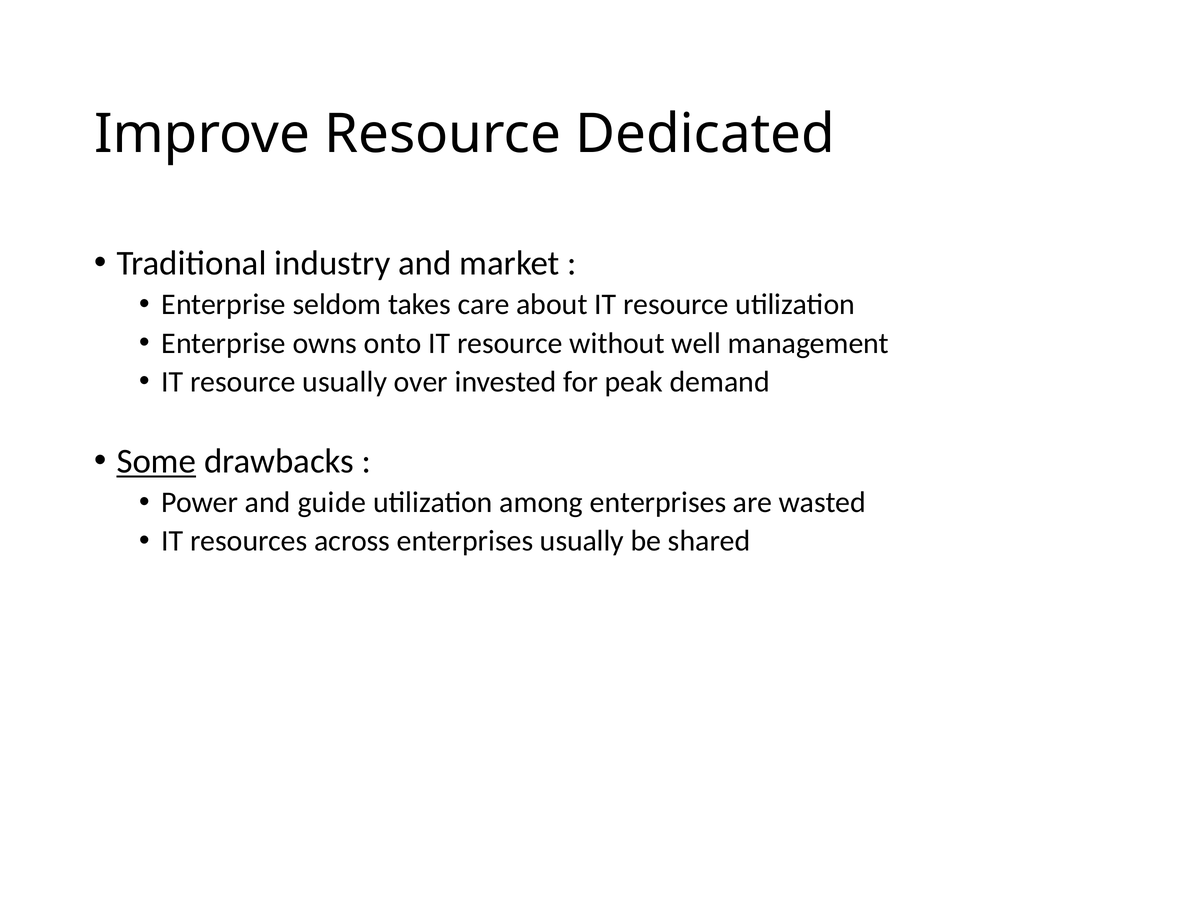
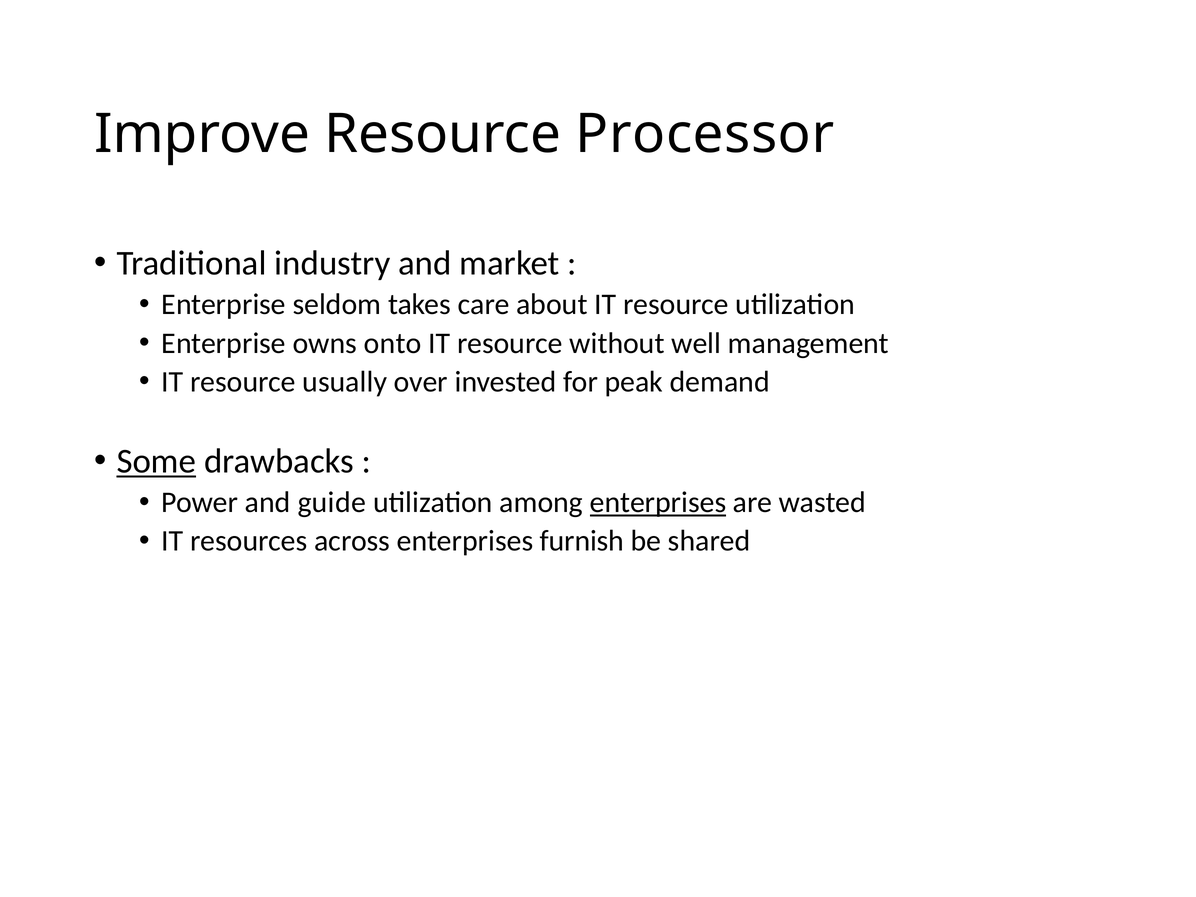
Dedicated: Dedicated -> Processor
enterprises at (658, 503) underline: none -> present
enterprises usually: usually -> furnish
